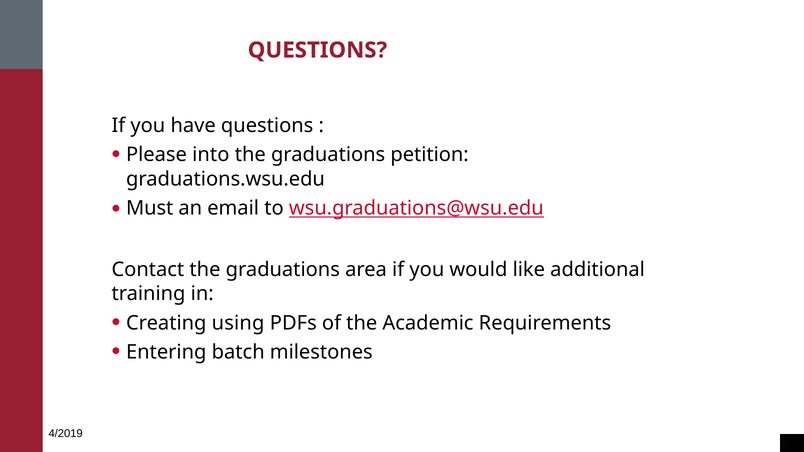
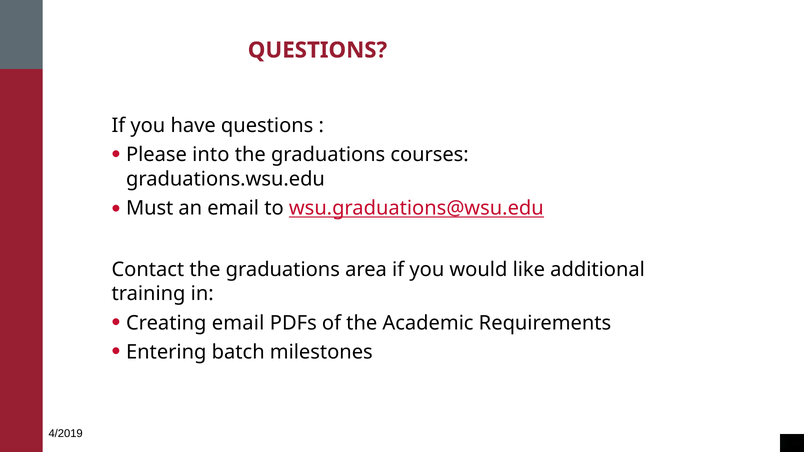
petition: petition -> courses
Creating using: using -> email
